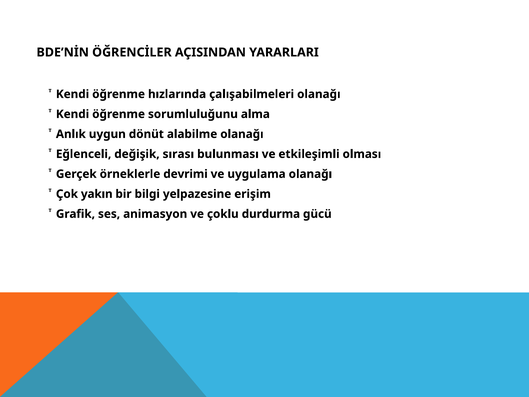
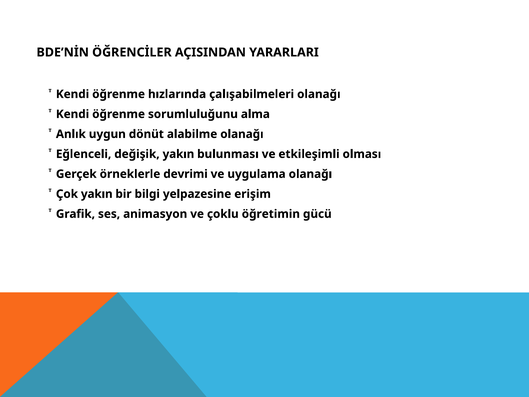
değişik sırası: sırası -> yakın
durdurma: durdurma -> öğretimin
